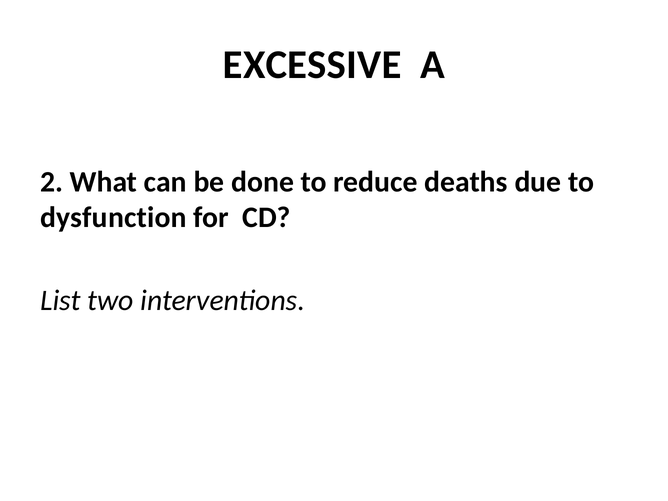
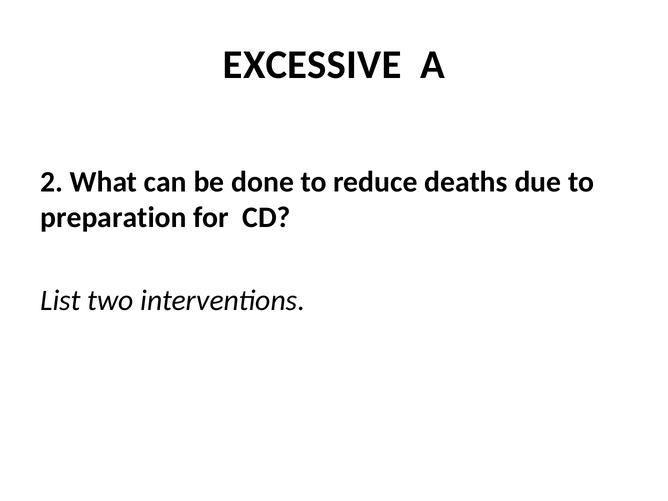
dysfunction: dysfunction -> preparation
